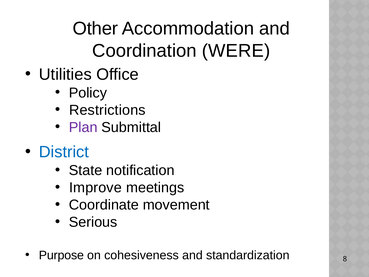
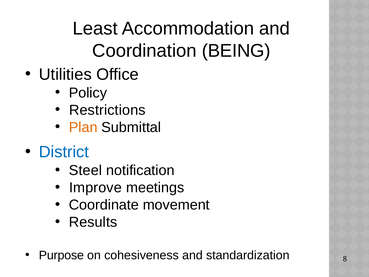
Other: Other -> Least
WERE: WERE -> BEING
Plan colour: purple -> orange
State: State -> Steel
Serious: Serious -> Results
